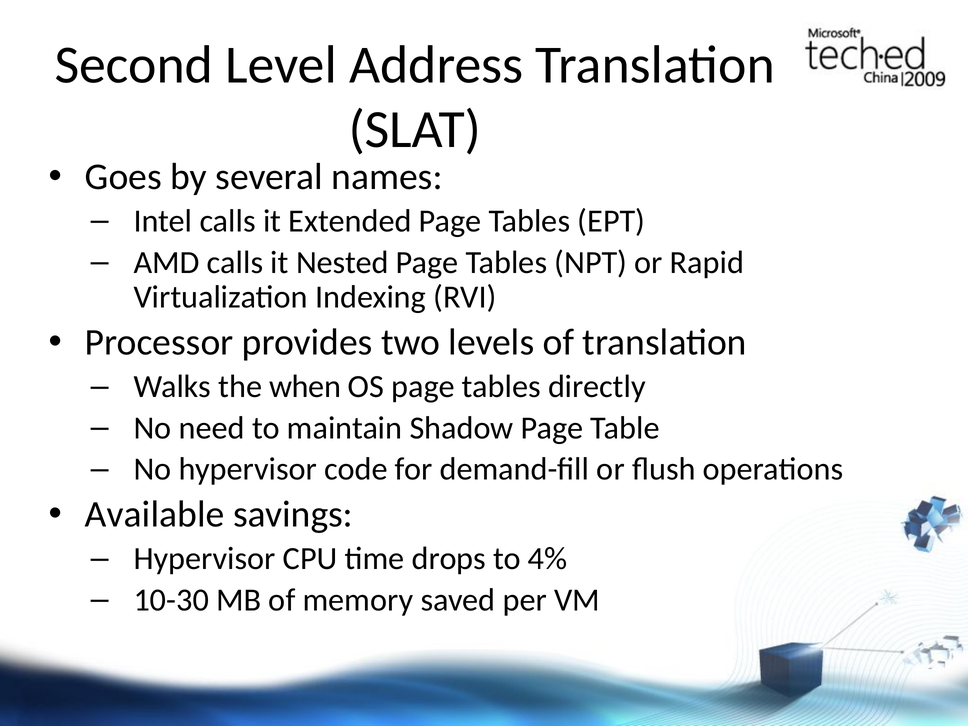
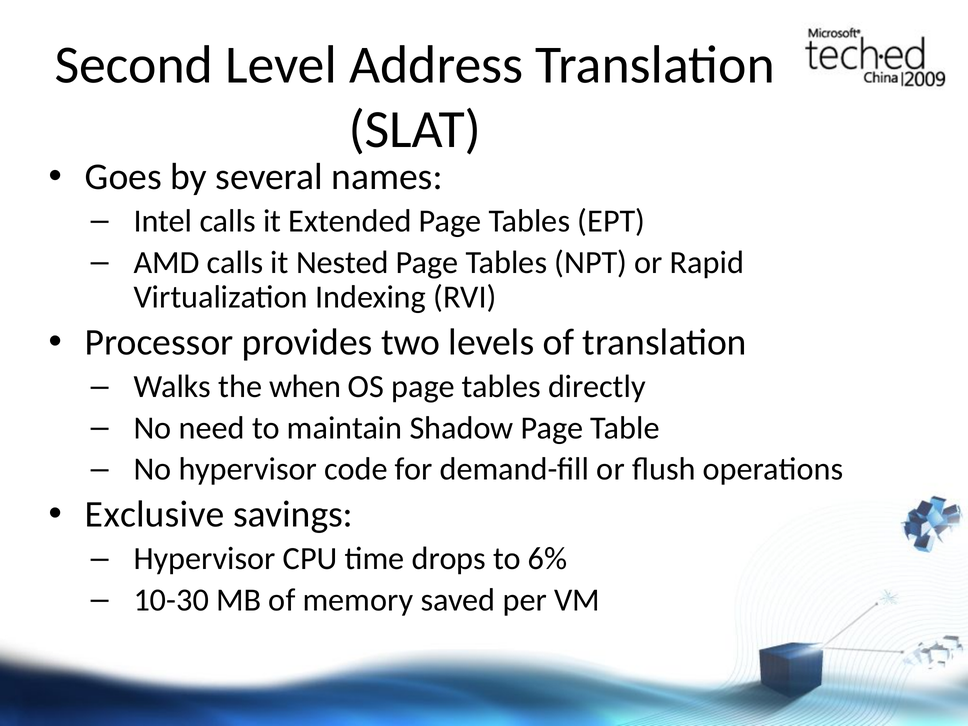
Available: Available -> Exclusive
4%: 4% -> 6%
